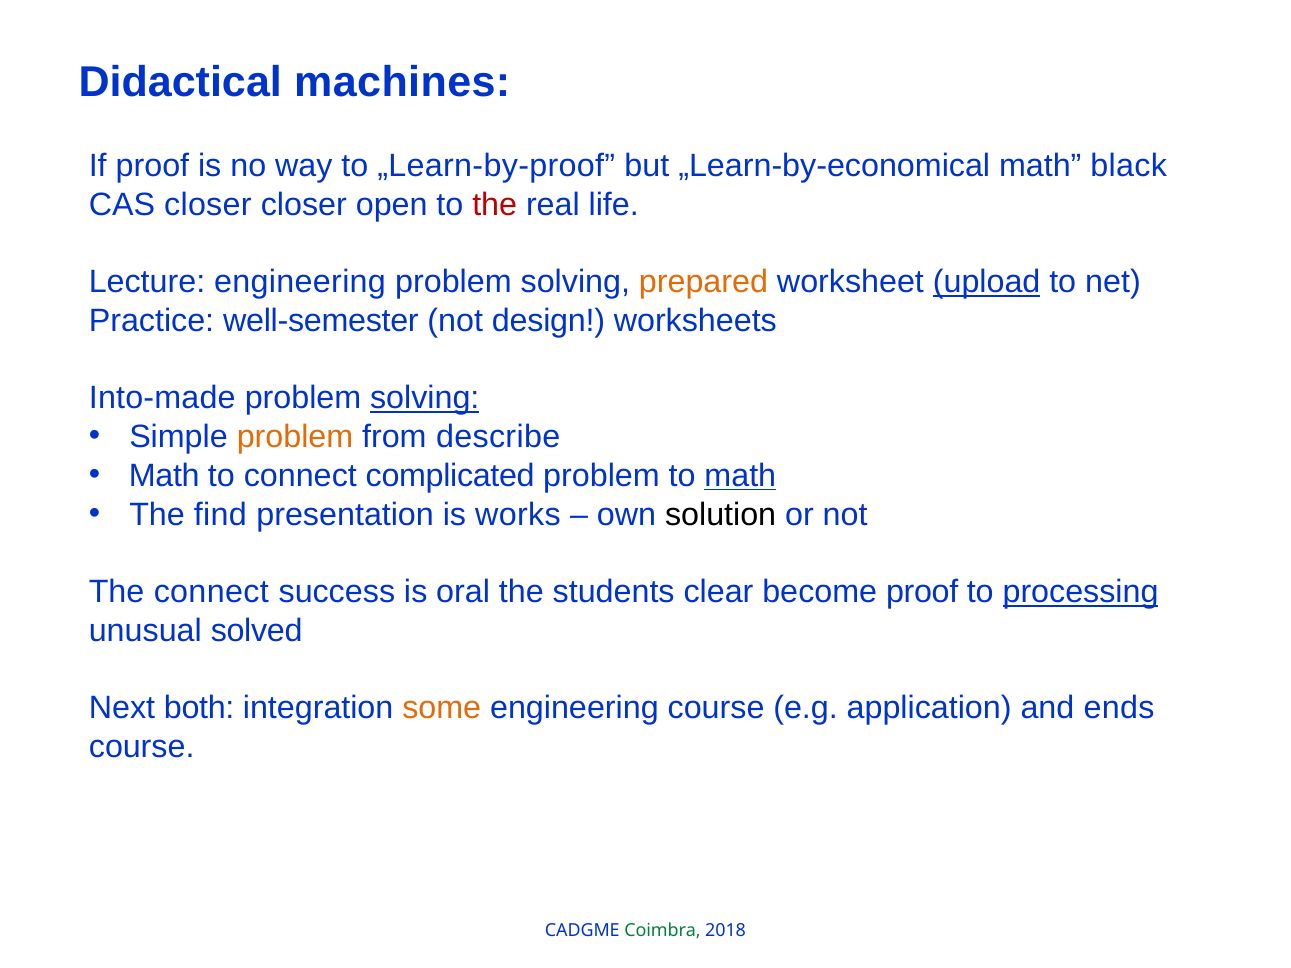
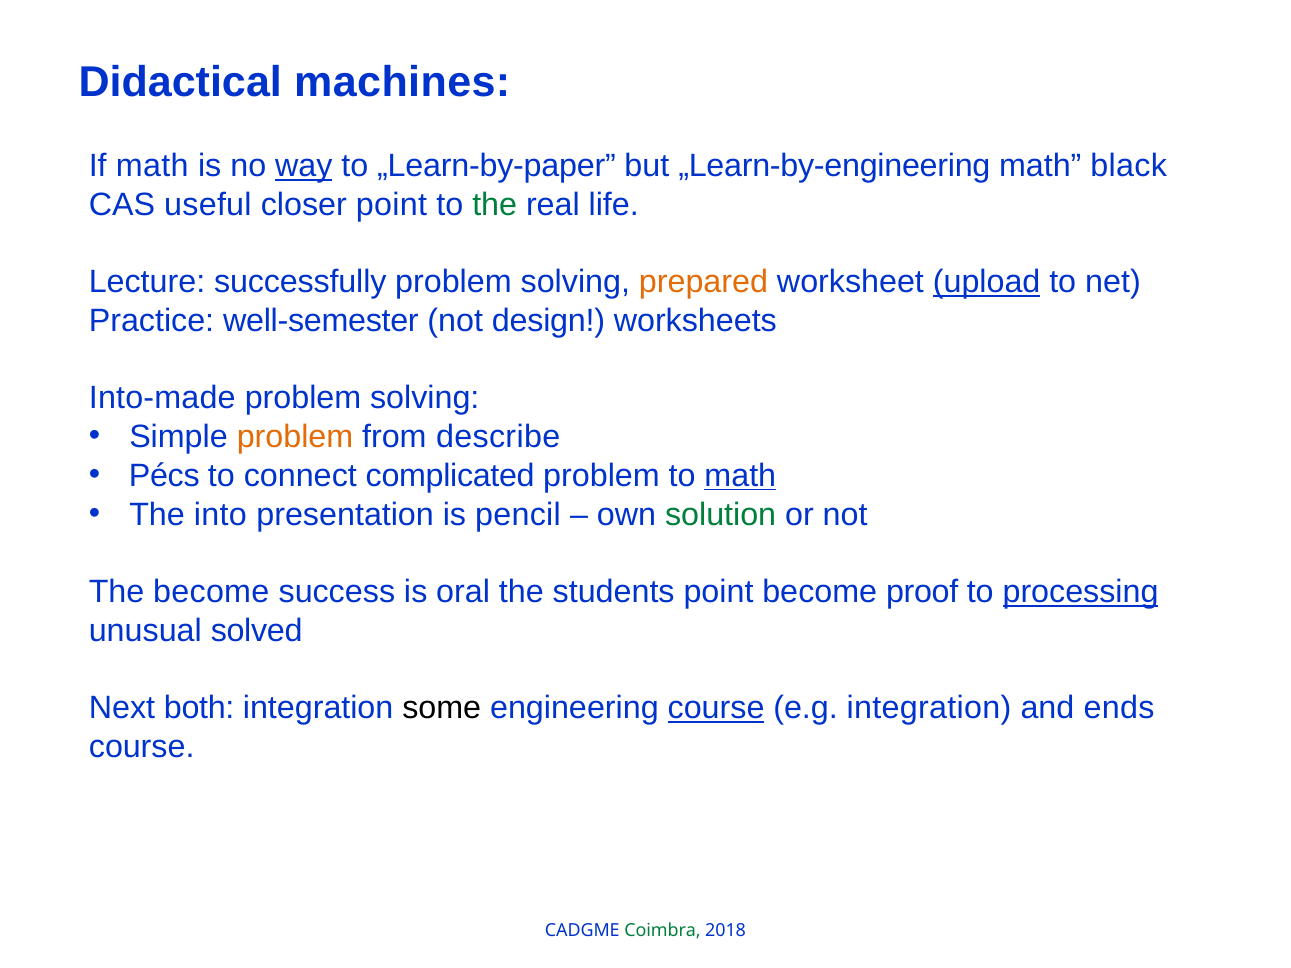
If proof: proof -> math
way underline: none -> present
„Learn-by-proof: „Learn-by-proof -> „Learn-by-paper
„Learn-by-economical: „Learn-by-economical -> „Learn-by-engineering
CAS closer: closer -> useful
closer open: open -> point
the at (495, 205) colour: red -> green
Lecture engineering: engineering -> successfully
solving at (425, 398) underline: present -> none
Math at (164, 476): Math -> Pécs
find: find -> into
works: works -> pencil
solution colour: black -> green
The connect: connect -> become
students clear: clear -> point
some colour: orange -> black
course at (716, 708) underline: none -> present
e.g application: application -> integration
